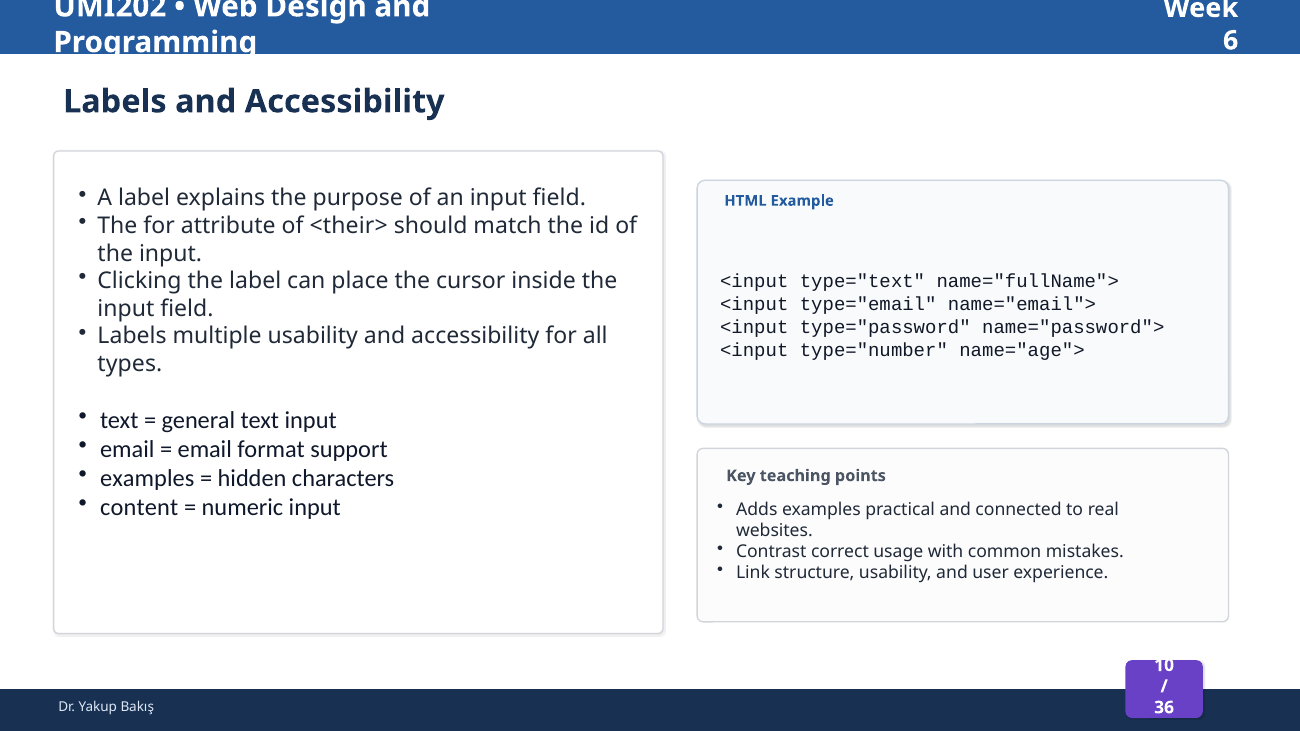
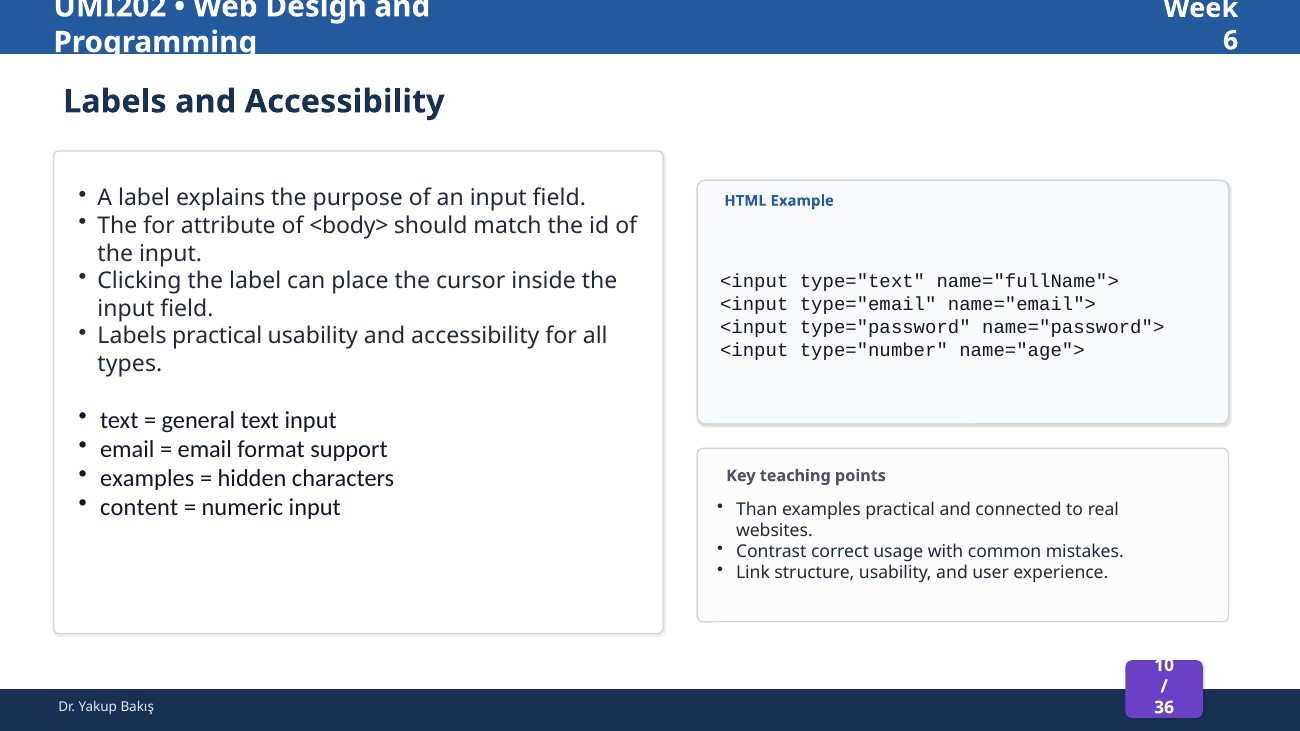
<their>: <their> -> <body>
Labels multiple: multiple -> practical
Adds: Adds -> Than
